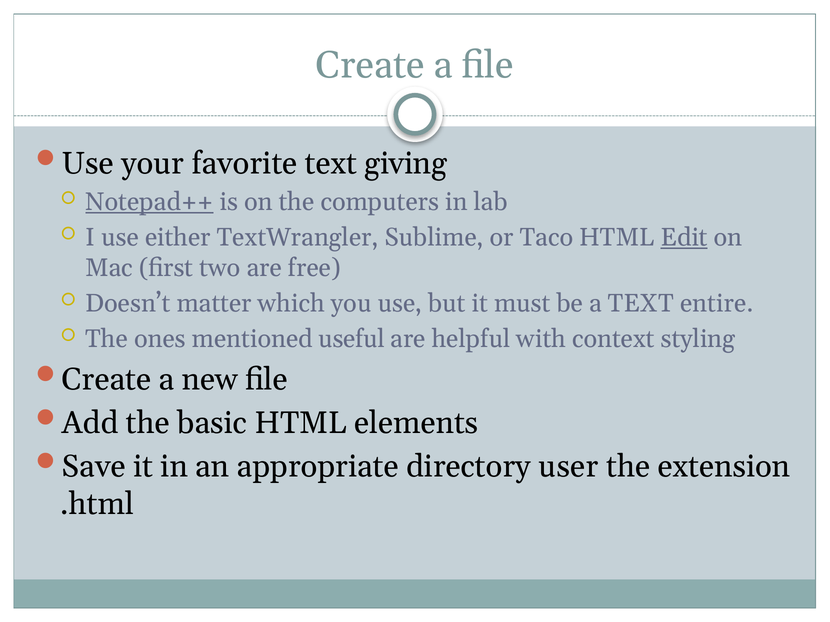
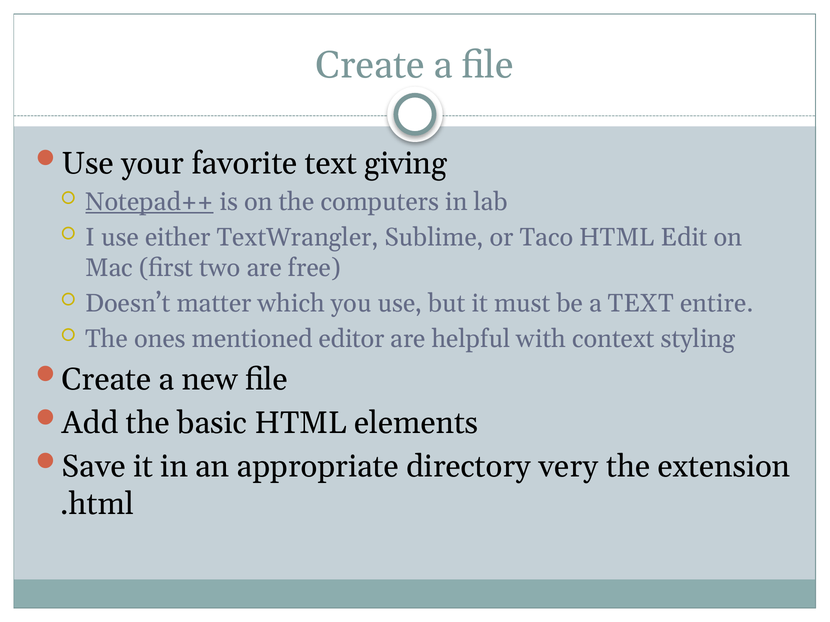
Edit underline: present -> none
useful: useful -> editor
user: user -> very
